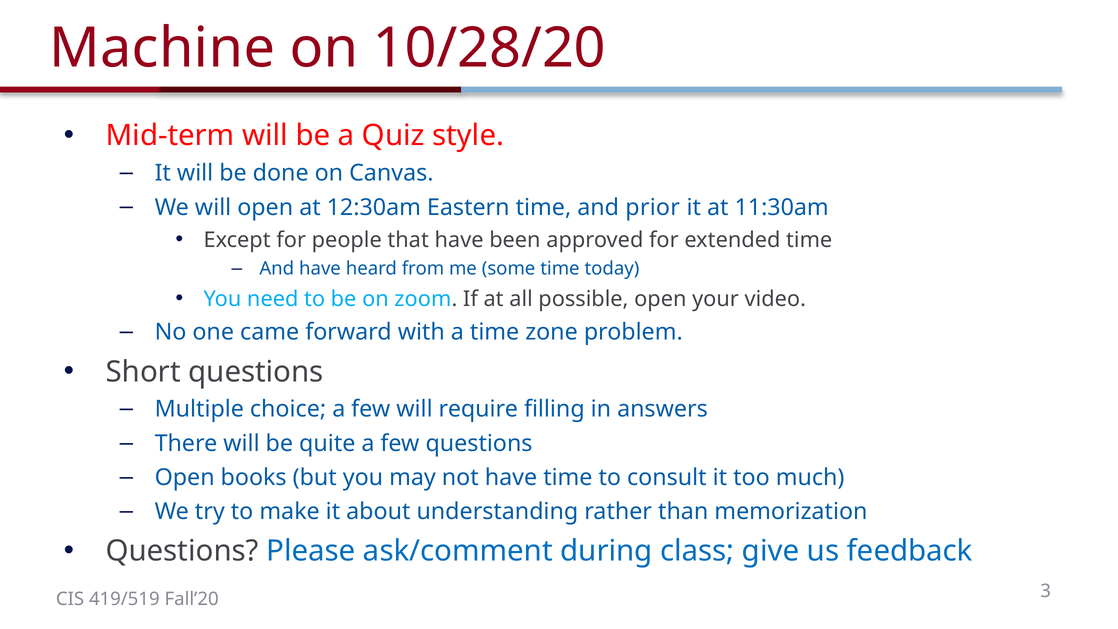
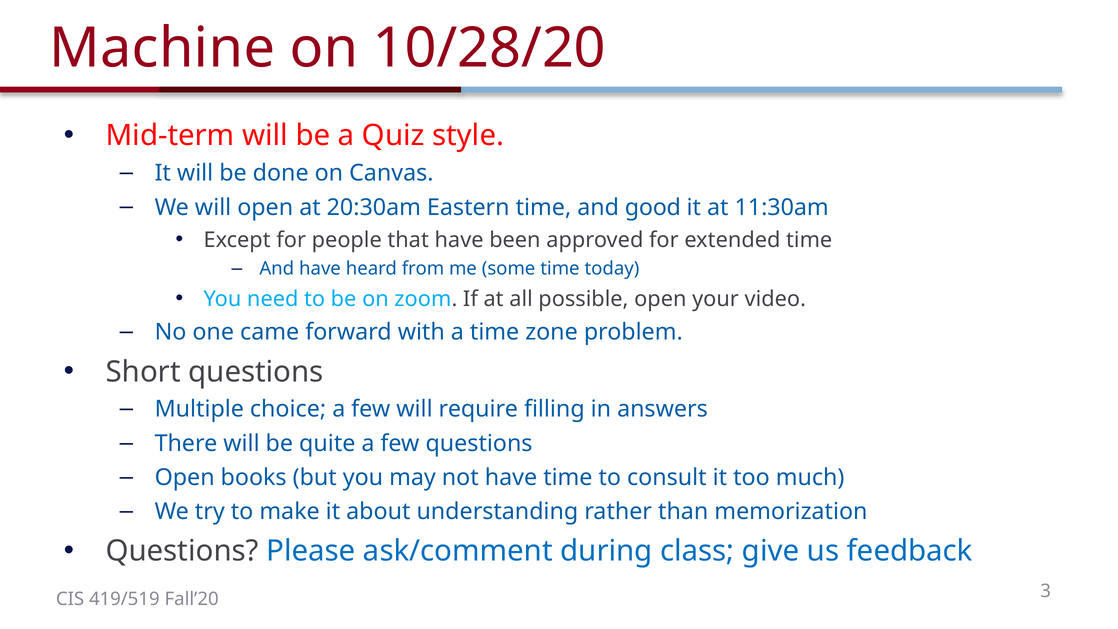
12:30am: 12:30am -> 20:30am
prior: prior -> good
